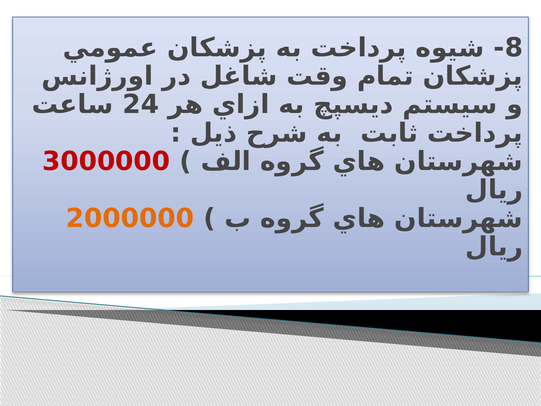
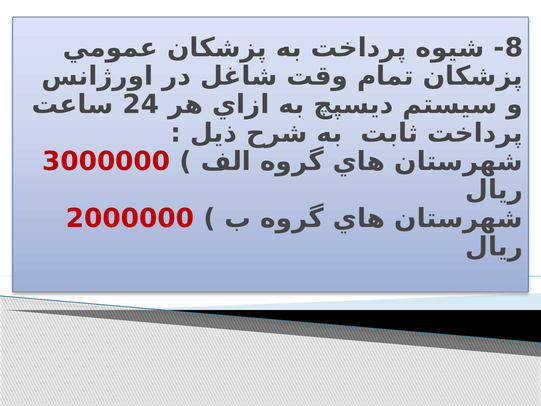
2000000 colour: orange -> red
